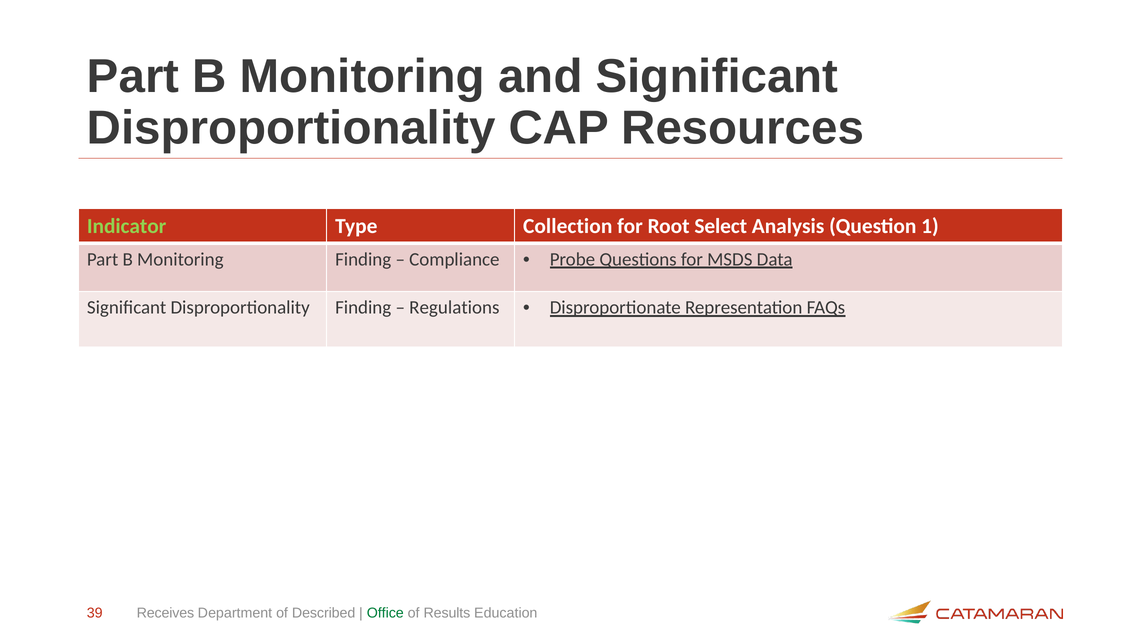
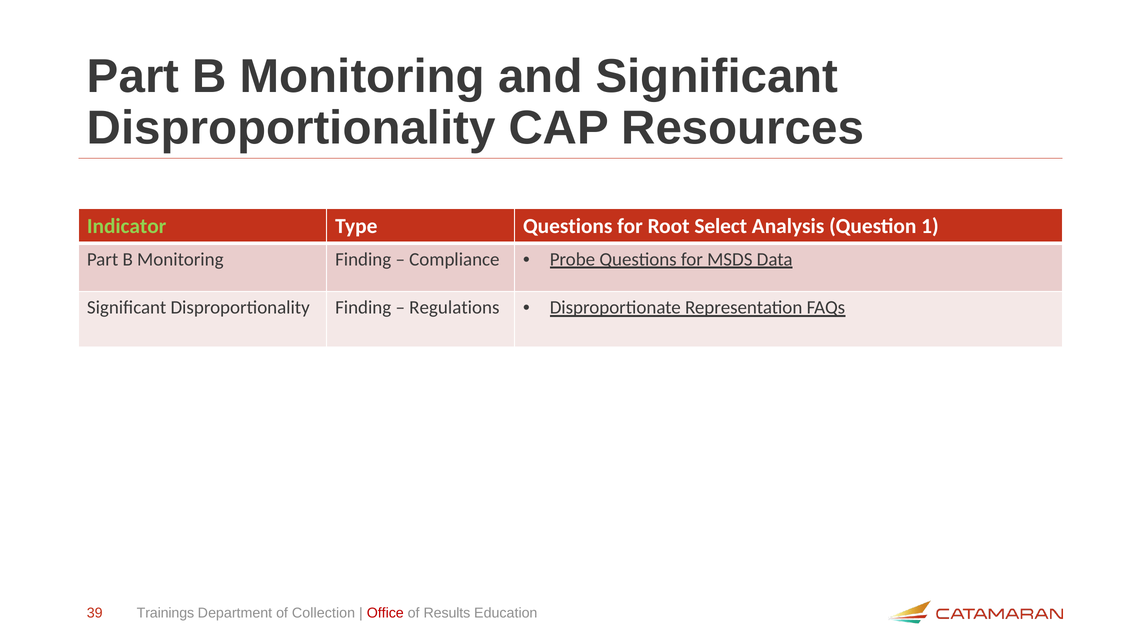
Type Collection: Collection -> Questions
Receives: Receives -> Trainings
Described: Described -> Collection
Office colour: green -> red
